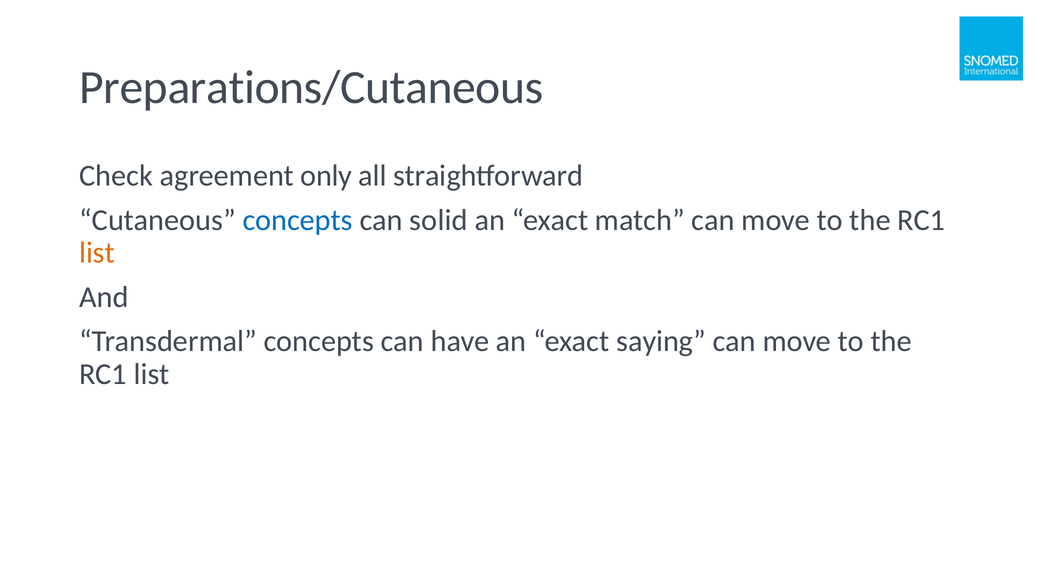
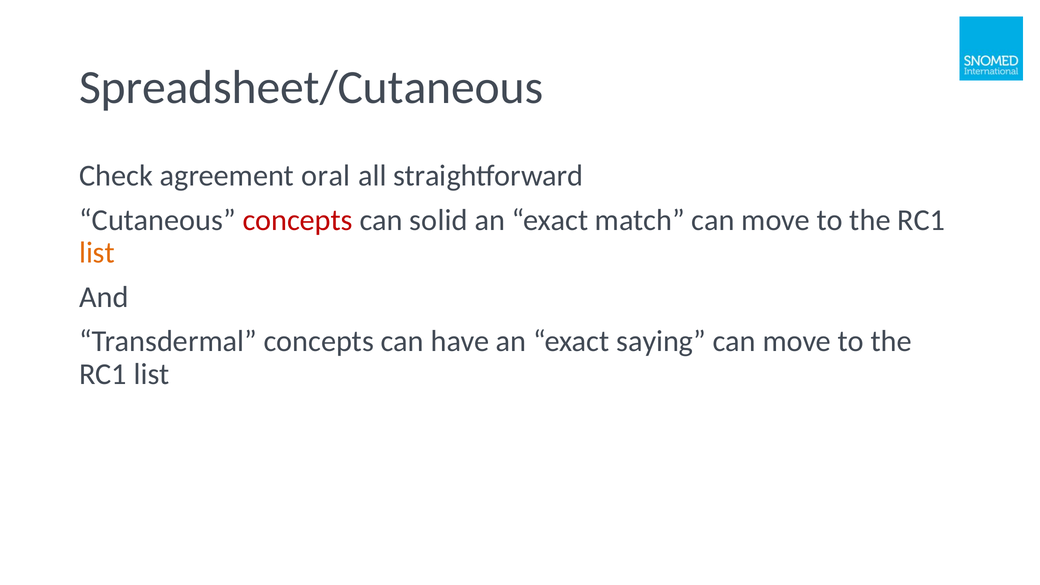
Preparations/Cutaneous: Preparations/Cutaneous -> Spreadsheet/Cutaneous
only: only -> oral
concepts at (298, 220) colour: blue -> red
